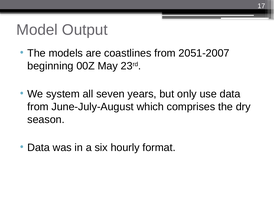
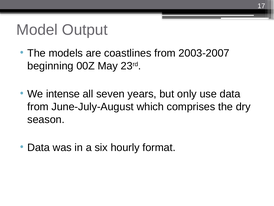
2051-2007: 2051-2007 -> 2003-2007
system: system -> intense
